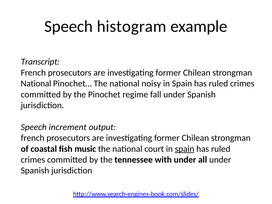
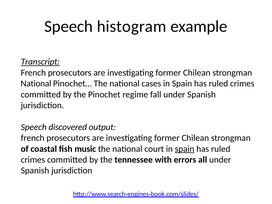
Transcript underline: none -> present
noisy: noisy -> cases
increment: increment -> discovered
with under: under -> errors
